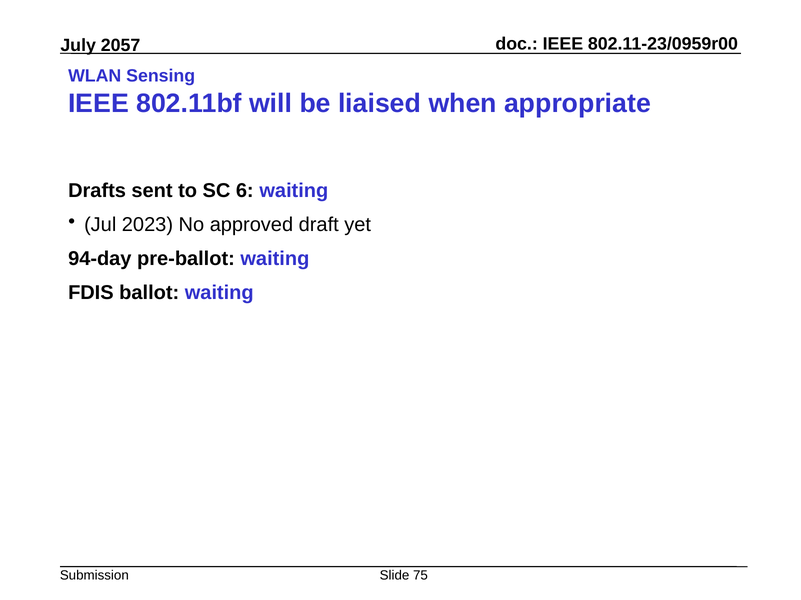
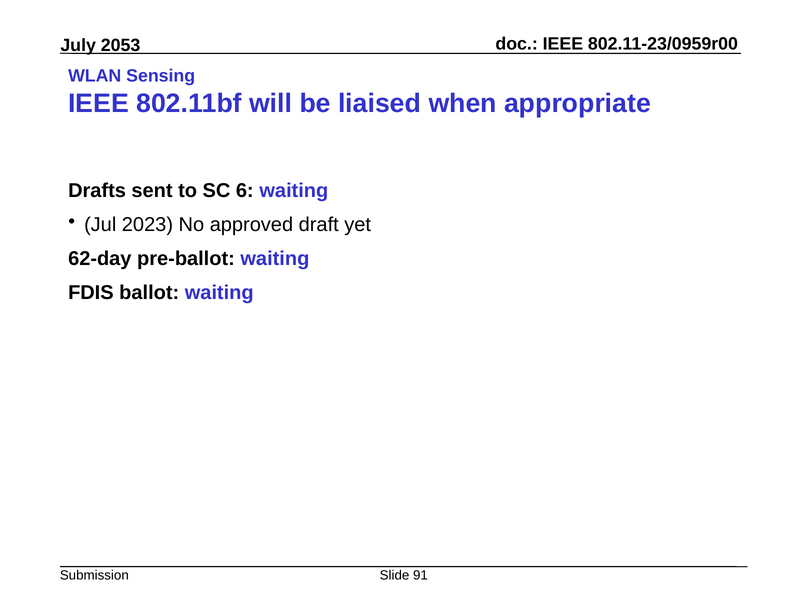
2057: 2057 -> 2053
94-day: 94-day -> 62-day
75: 75 -> 91
